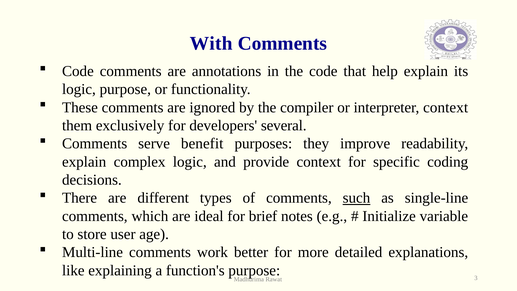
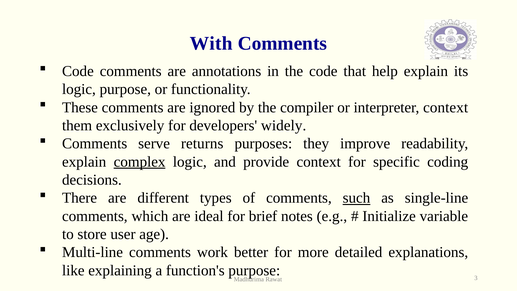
several: several -> widely
benefit: benefit -> returns
complex underline: none -> present
